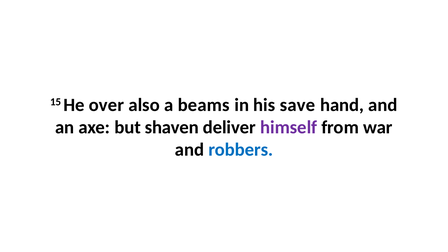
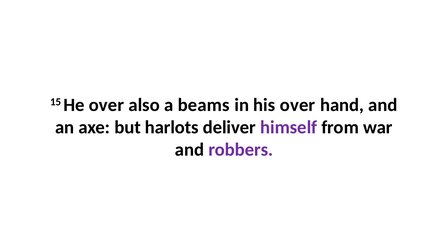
his save: save -> over
shaven: shaven -> harlots
robbers colour: blue -> purple
